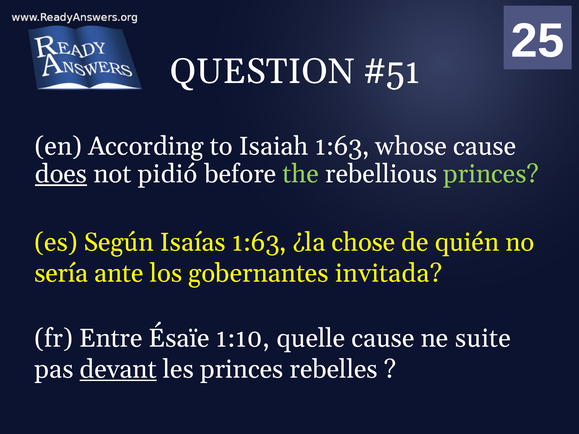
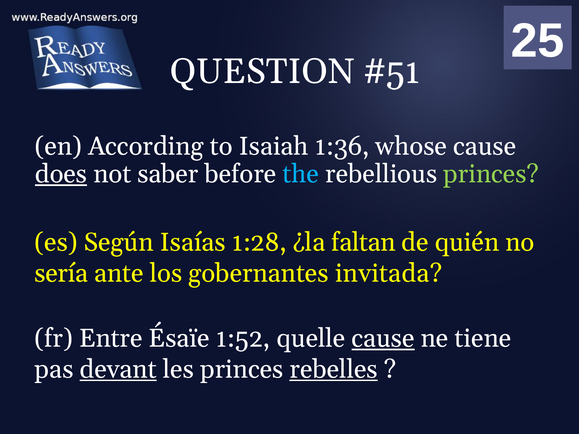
Isaiah 1:63: 1:63 -> 1:36
pidió: pidió -> saber
the colour: light green -> light blue
Isaías 1:63: 1:63 -> 1:28
chose: chose -> faltan
1:10: 1:10 -> 1:52
cause at (383, 339) underline: none -> present
suite: suite -> tiene
rebelles underline: none -> present
